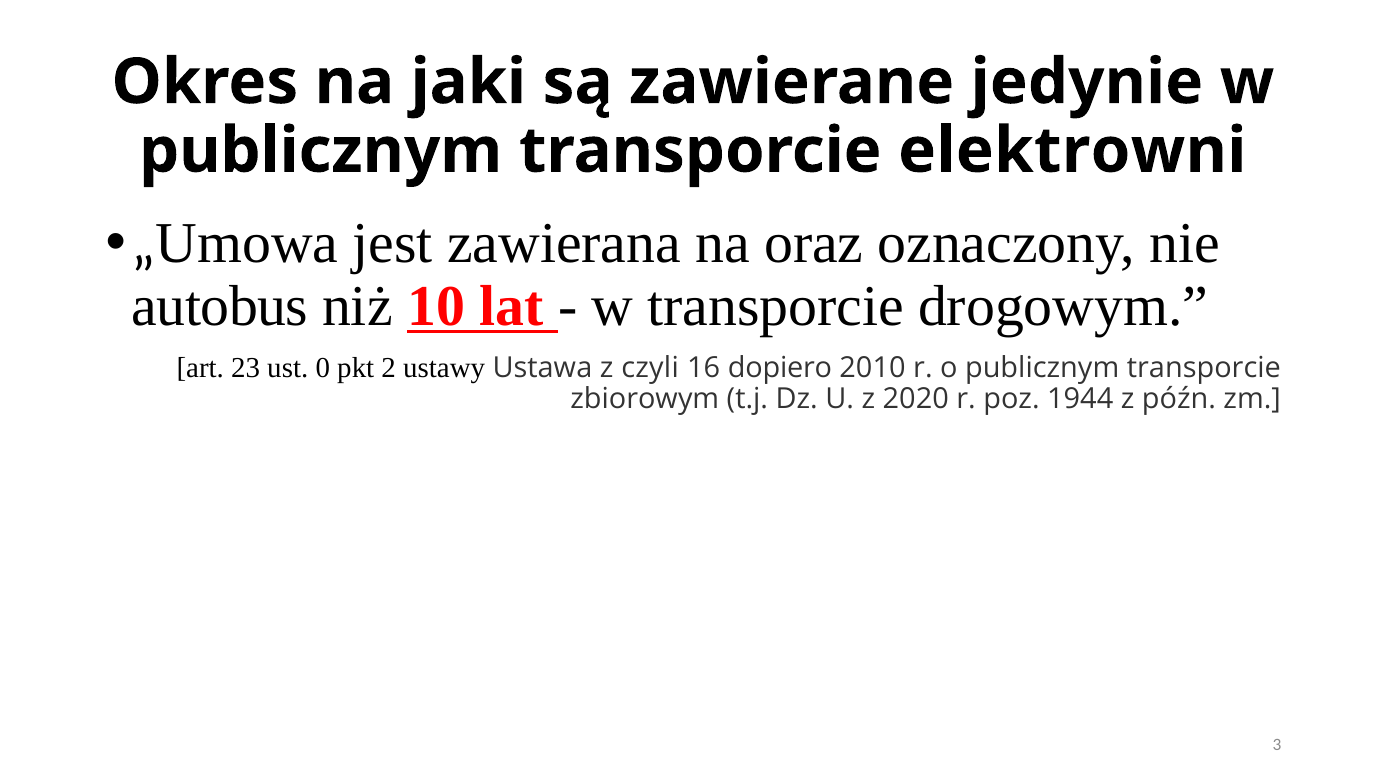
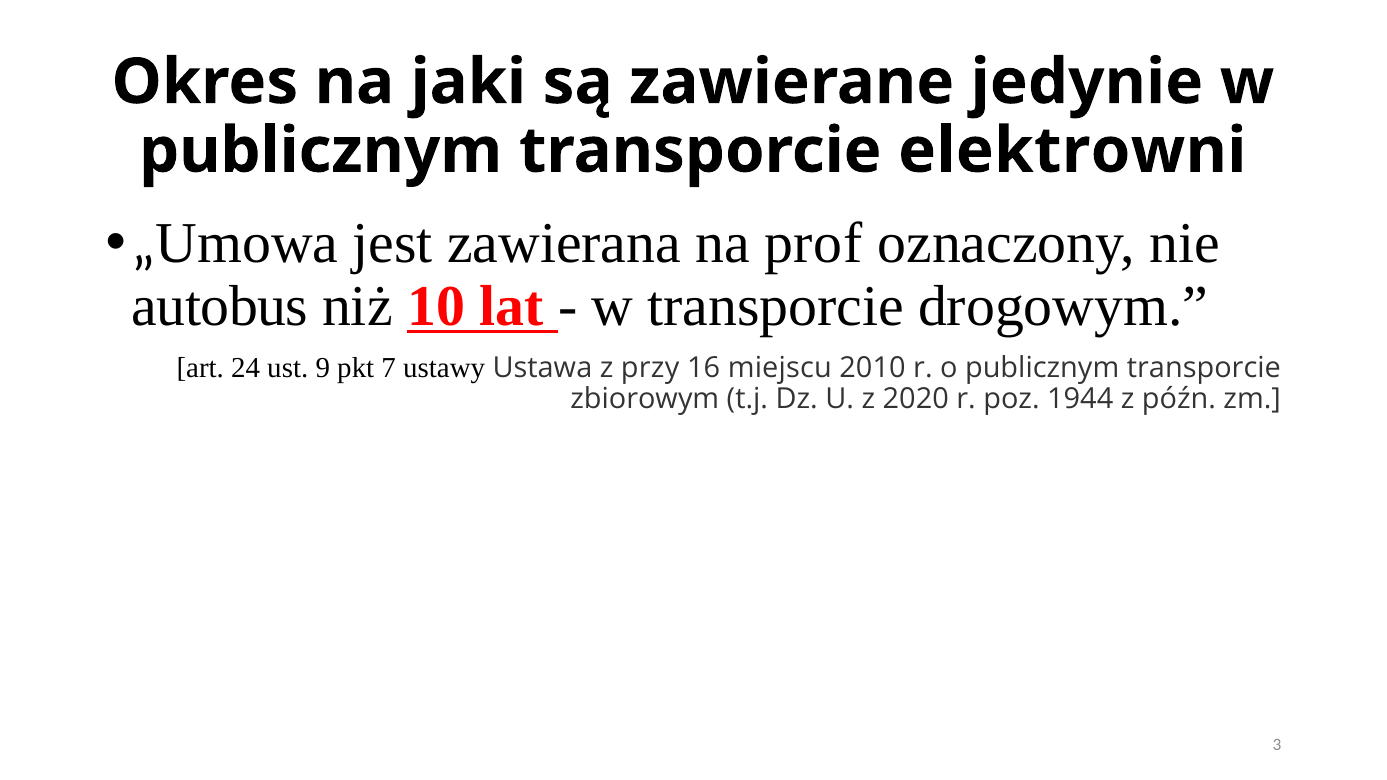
oraz: oraz -> prof
23: 23 -> 24
0: 0 -> 9
2: 2 -> 7
czyli: czyli -> przy
dopiero: dopiero -> miejscu
